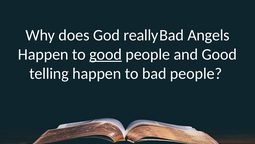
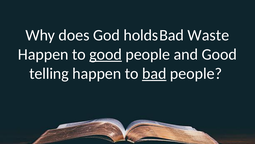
really: really -> holds
Angels: Angels -> Waste
bad at (154, 73) underline: none -> present
